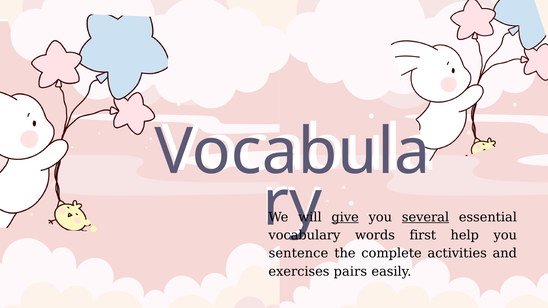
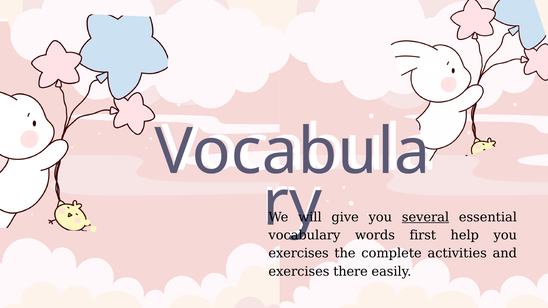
give underline: present -> none
sentence at (298, 254): sentence -> exercises
pairs: pairs -> there
